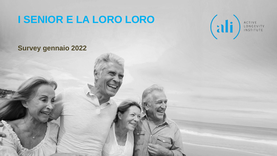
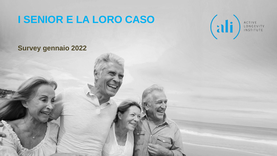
LORO LORO: LORO -> CASO
